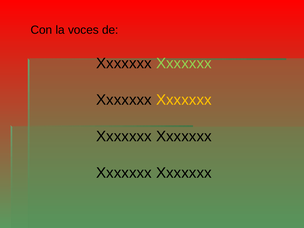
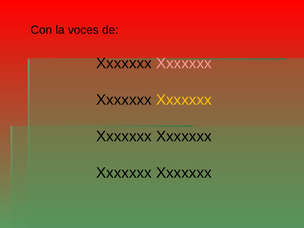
Xxxxxxx at (184, 63) colour: light green -> pink
